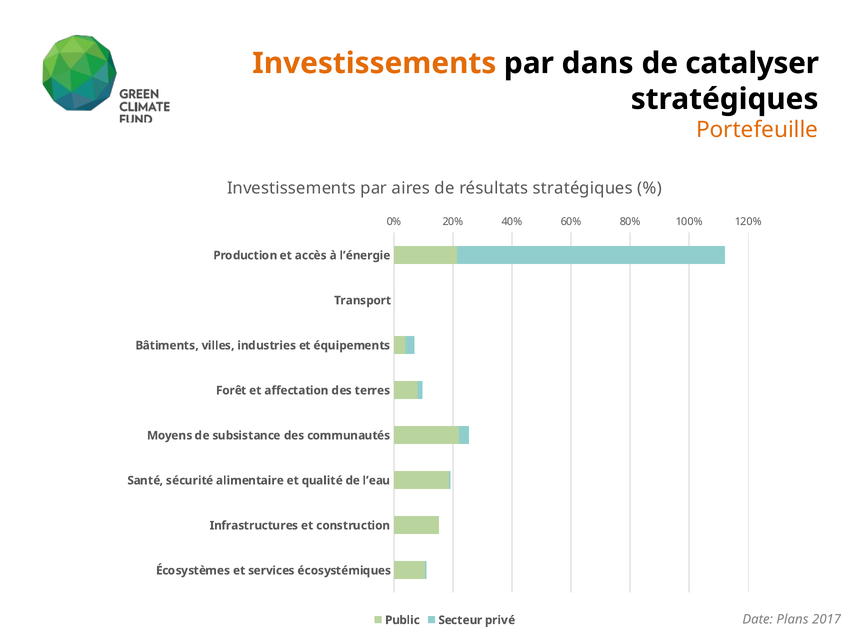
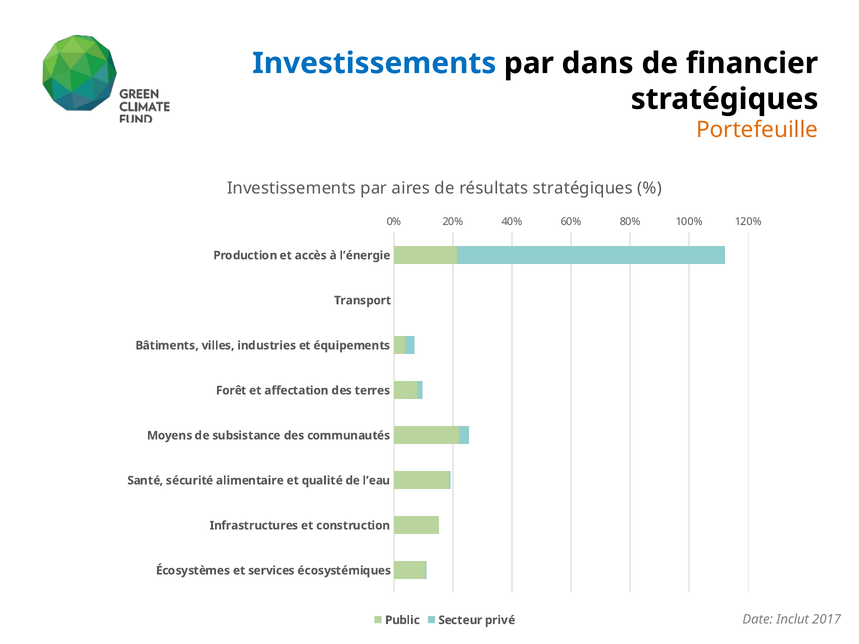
Investissements at (374, 63) colour: orange -> blue
catalyser: catalyser -> financier
Plans: Plans -> Inclut
